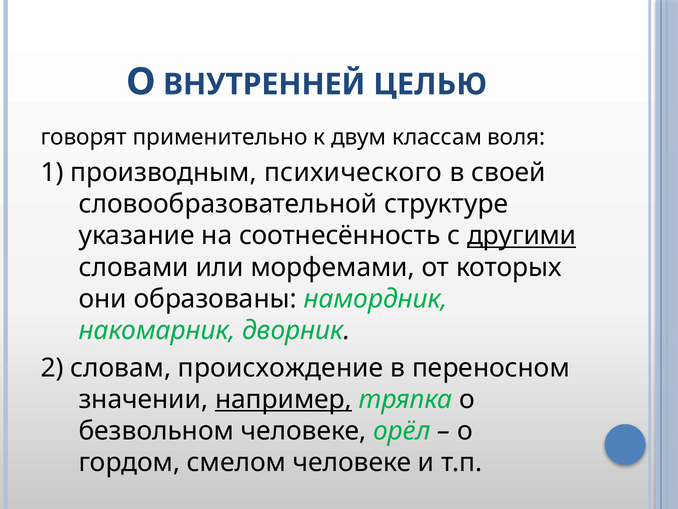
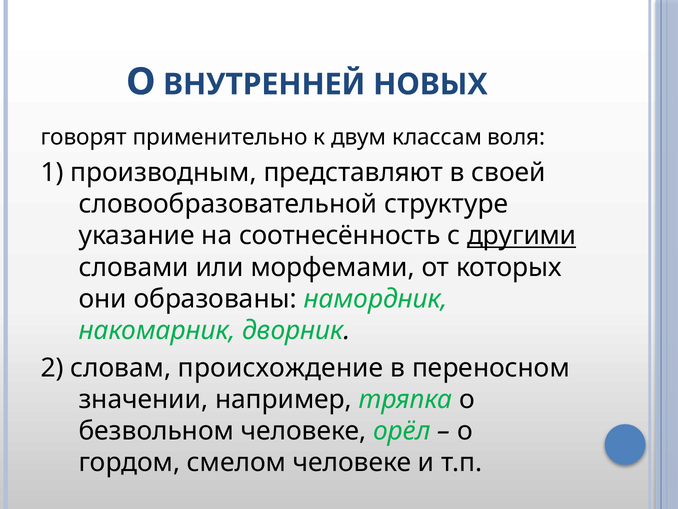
ЦЕЛЬЮ: ЦЕЛЬЮ -> НОВЫХ
психического: психического -> представляют
например underline: present -> none
